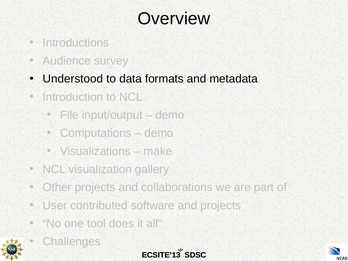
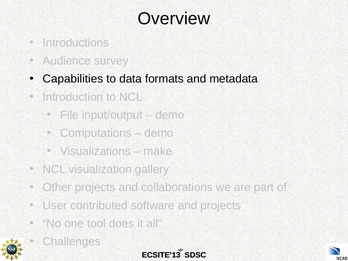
Understood: Understood -> Capabilities
